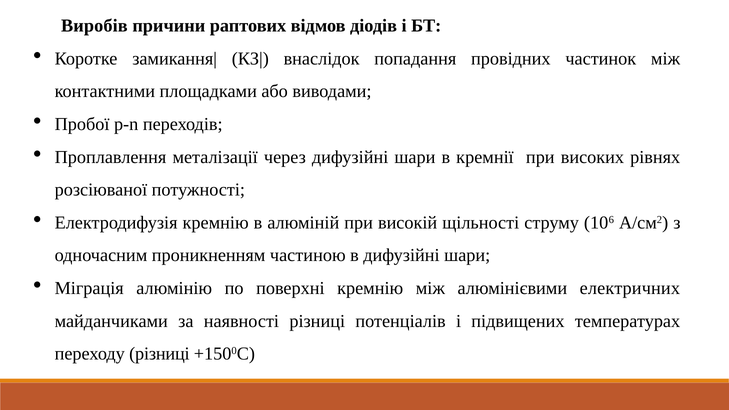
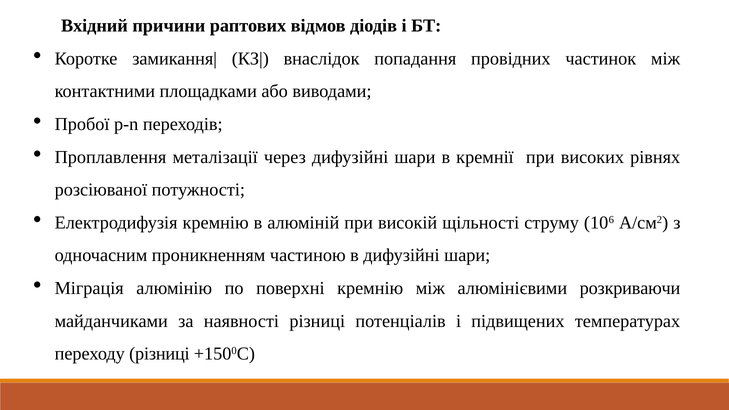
Виробів: Виробів -> Вхідний
електричних: електричних -> розкриваючи
